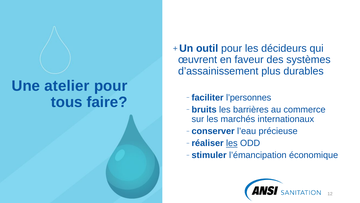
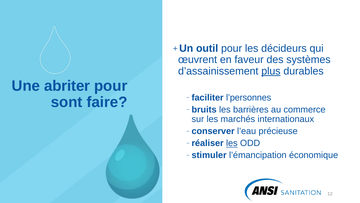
plus underline: none -> present
atelier: atelier -> abriter
tous: tous -> sont
